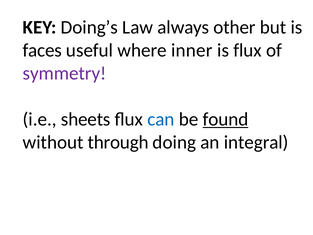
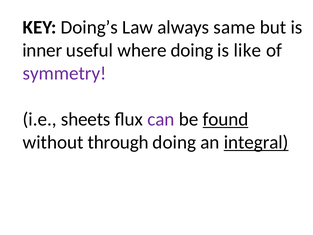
other: other -> same
faces: faces -> inner
where inner: inner -> doing
is flux: flux -> like
can colour: blue -> purple
integral underline: none -> present
